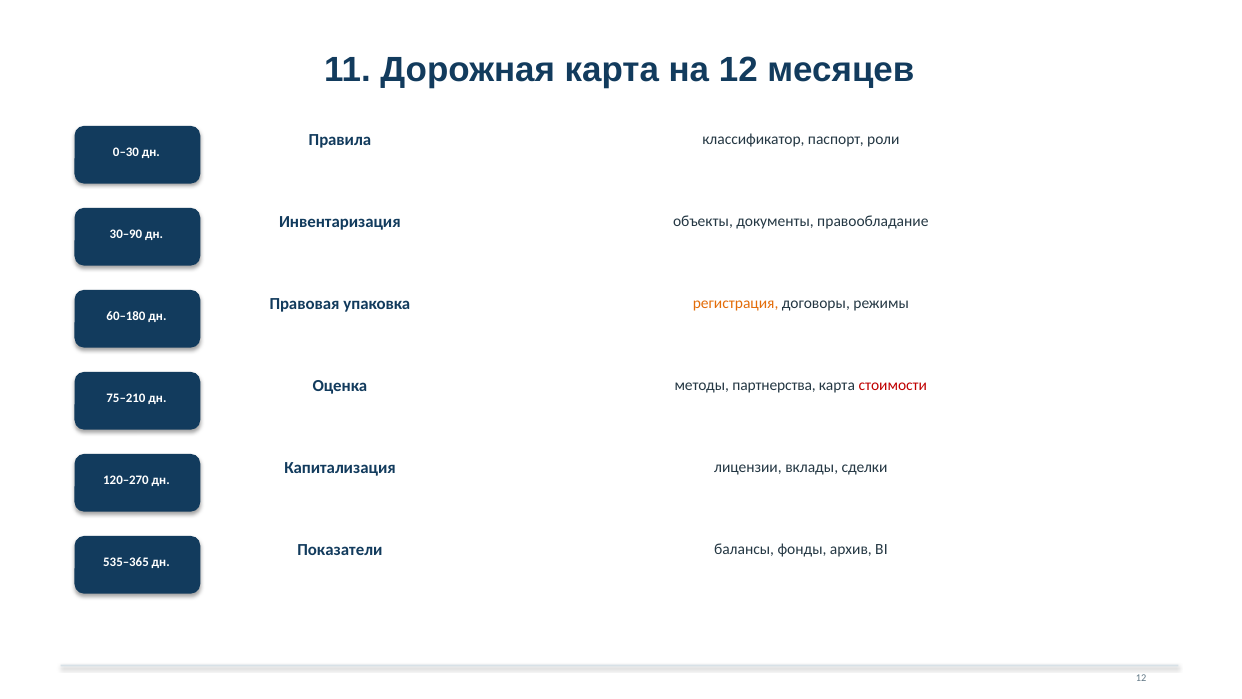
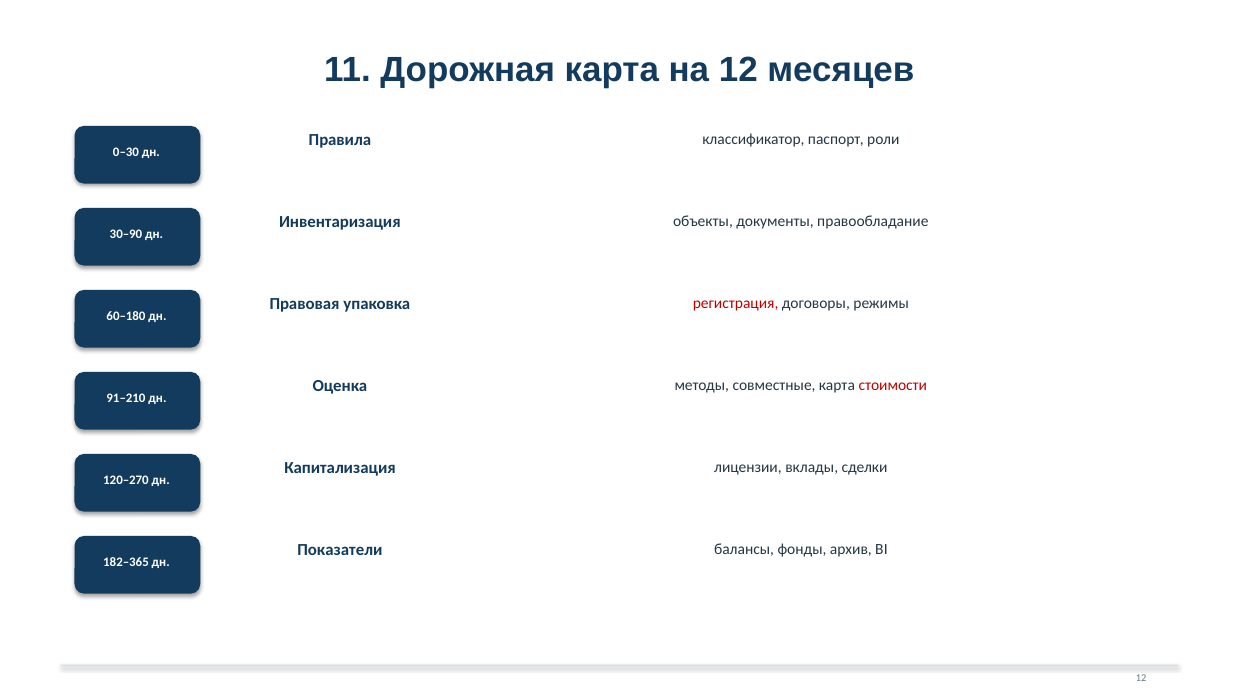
регистрация colour: orange -> red
партнерства: партнерства -> совместные
75–210: 75–210 -> 91–210
535–365: 535–365 -> 182–365
